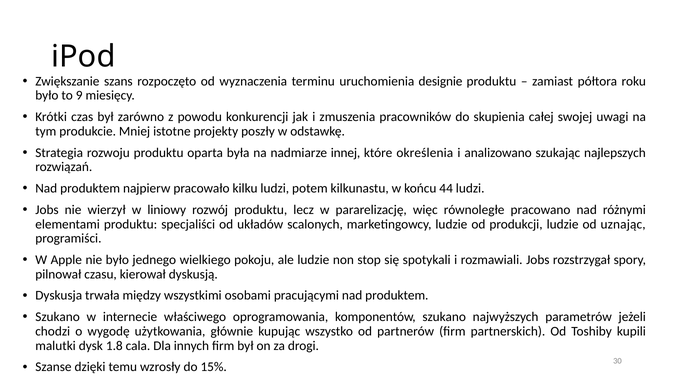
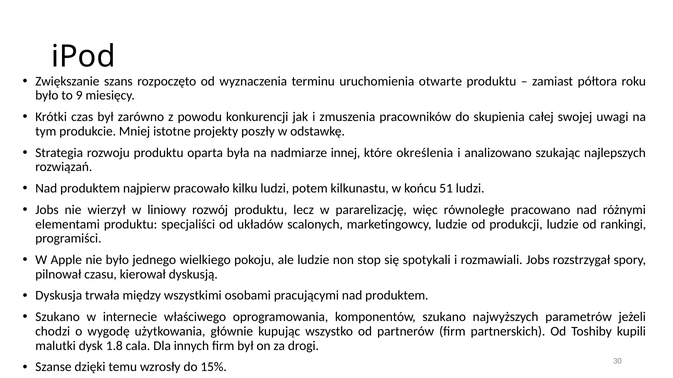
designie: designie -> otwarte
44: 44 -> 51
uznając: uznając -> rankingi
